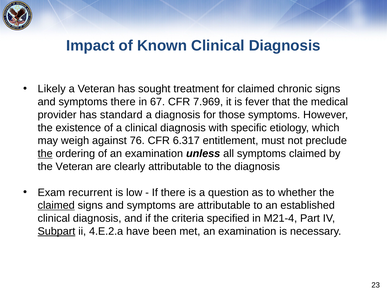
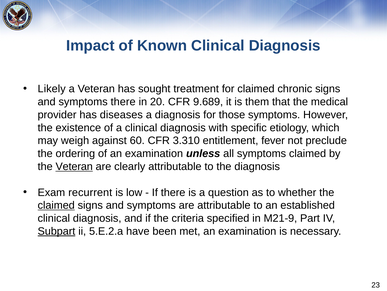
67: 67 -> 20
7.969: 7.969 -> 9.689
fever: fever -> them
standard: standard -> diseases
76: 76 -> 60
6.317: 6.317 -> 3.310
must: must -> fever
the at (45, 153) underline: present -> none
Veteran at (74, 166) underline: none -> present
M21-4: M21-4 -> M21-9
4.E.2.a: 4.E.2.a -> 5.E.2.a
